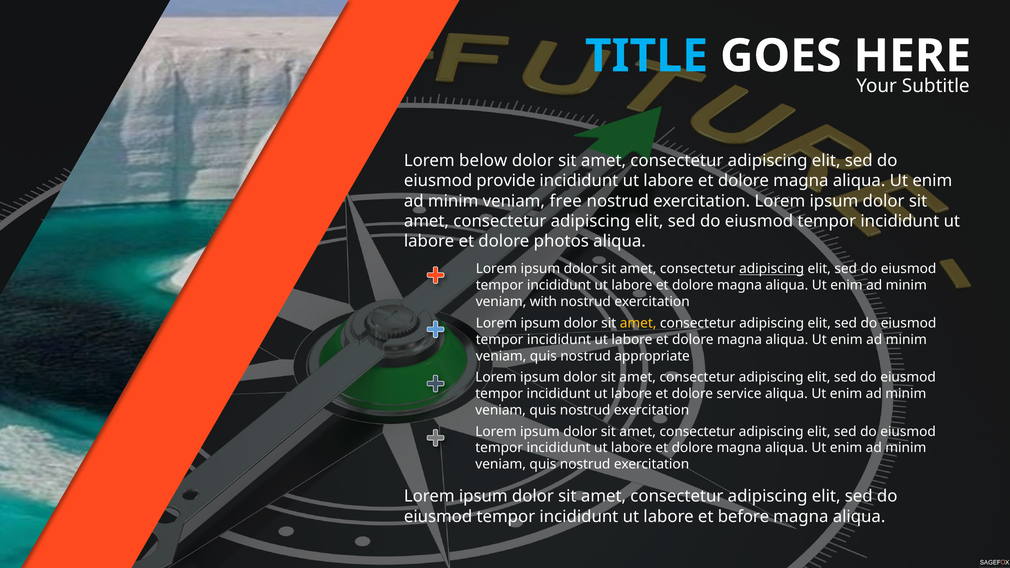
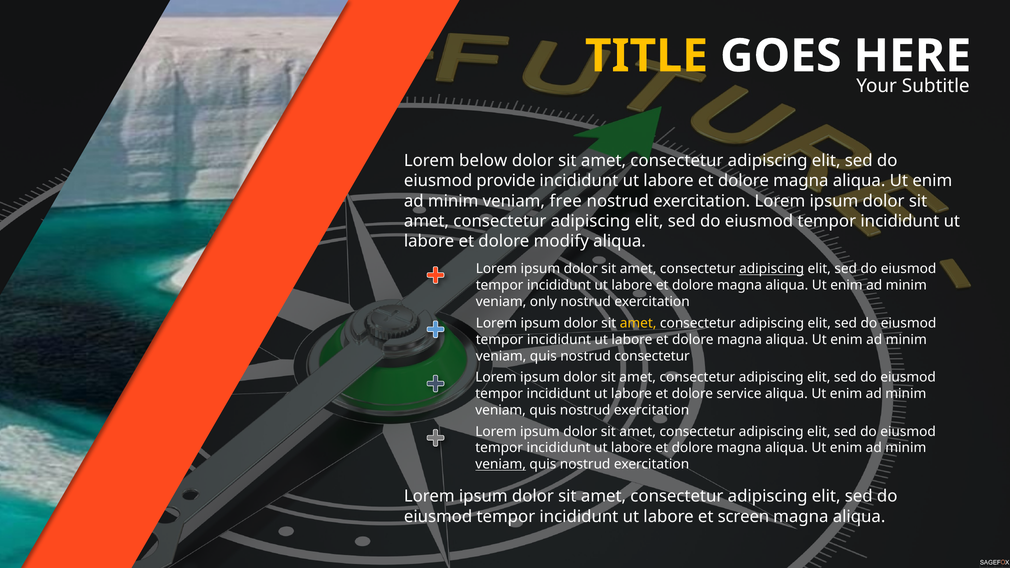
TITLE colour: light blue -> yellow
photos: photos -> modify
with: with -> only
nostrud appropriate: appropriate -> consectetur
veniam at (501, 464) underline: none -> present
before: before -> screen
